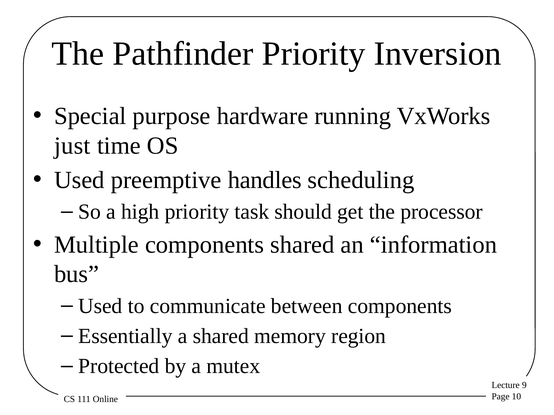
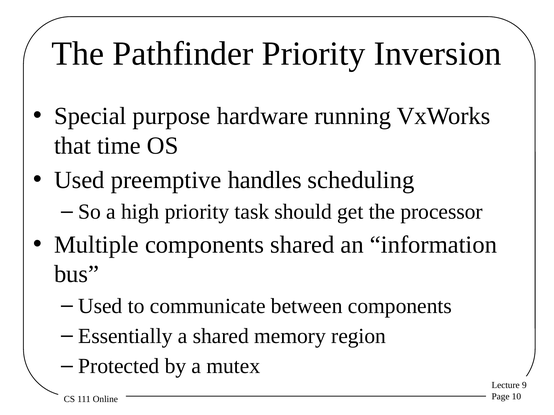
just: just -> that
